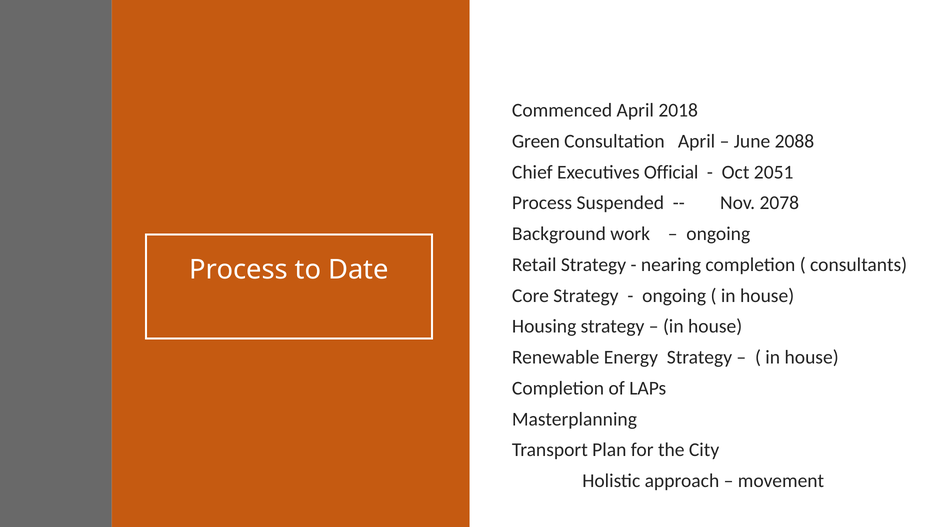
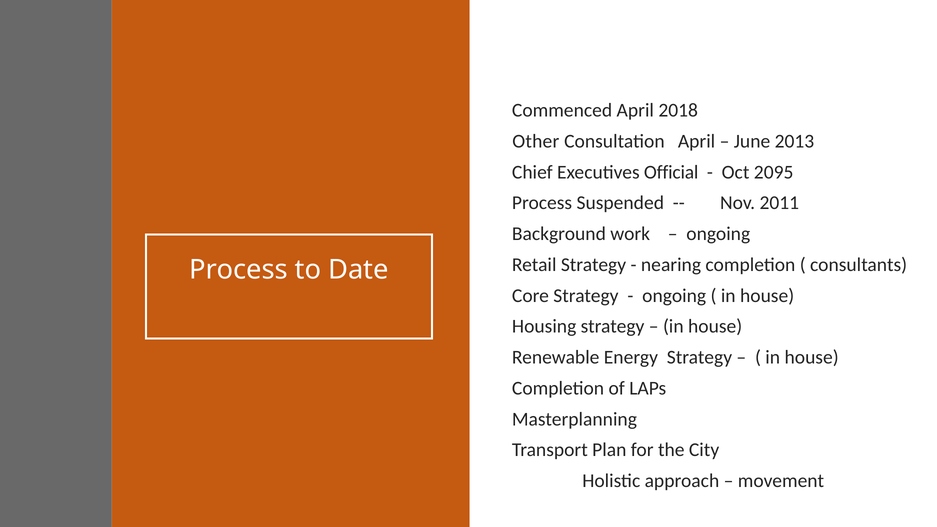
Green: Green -> Other
2088: 2088 -> 2013
2051: 2051 -> 2095
2078: 2078 -> 2011
